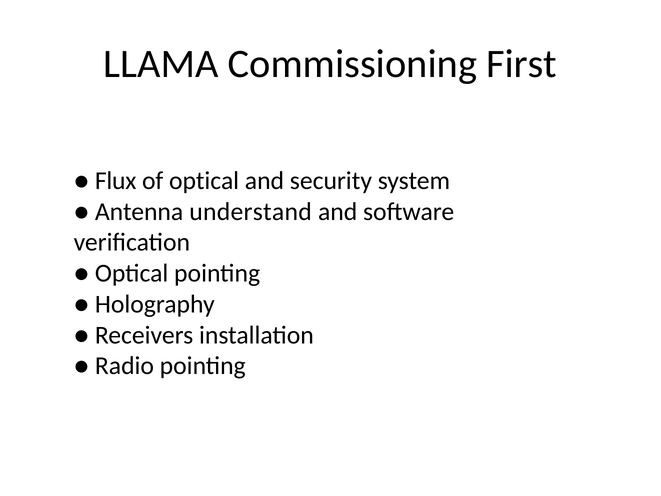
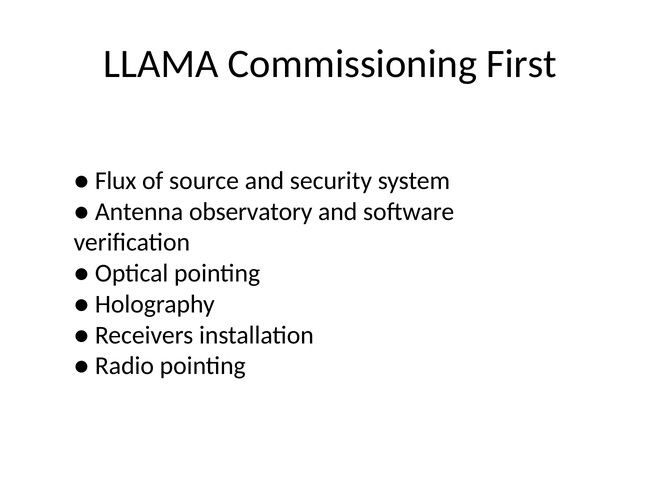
of optical: optical -> source
understand: understand -> observatory
